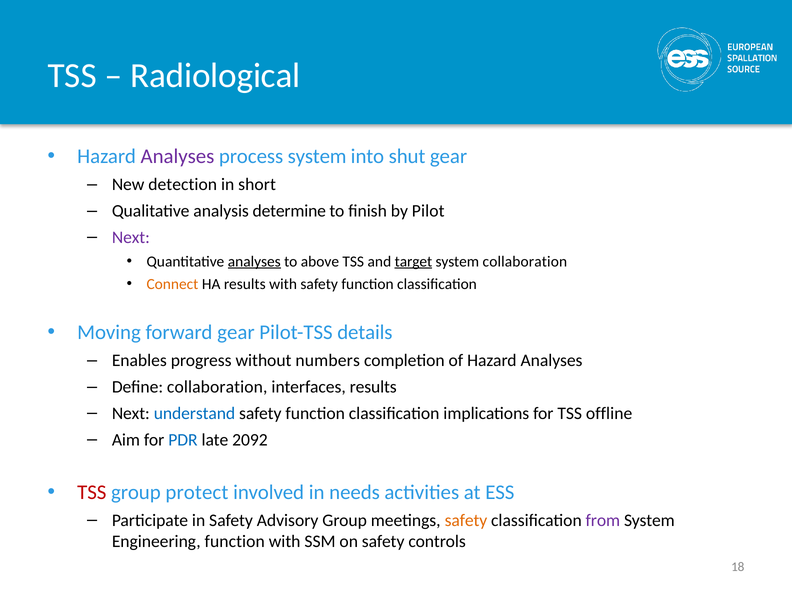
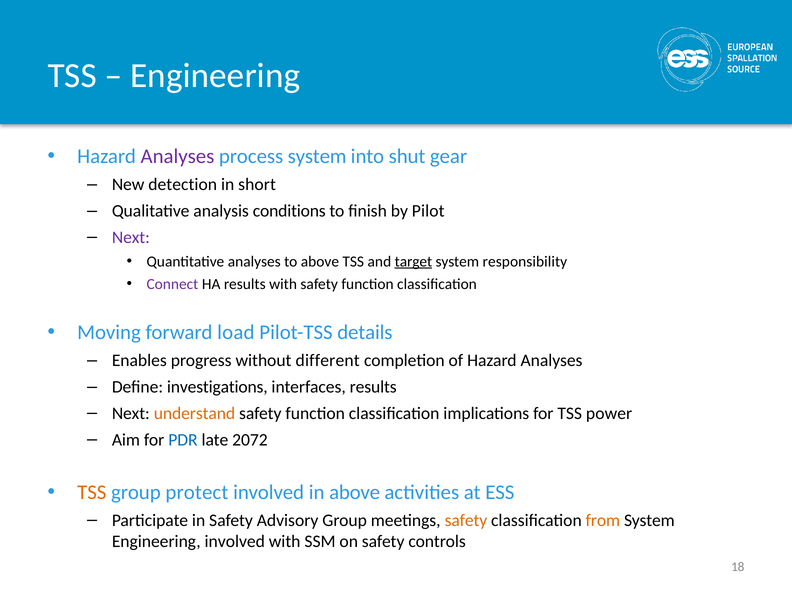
Radiological at (215, 76): Radiological -> Engineering
determine: determine -> conditions
analyses at (254, 261) underline: present -> none
system collaboration: collaboration -> responsibility
Connect colour: orange -> purple
forward gear: gear -> load
numbers: numbers -> different
Define collaboration: collaboration -> investigations
understand colour: blue -> orange
offline: offline -> power
2092: 2092 -> 2072
TSS at (92, 492) colour: red -> orange
in needs: needs -> above
from colour: purple -> orange
Engineering function: function -> involved
